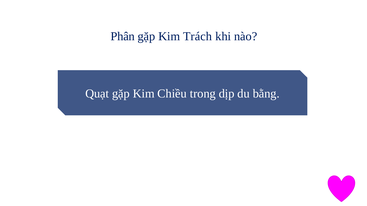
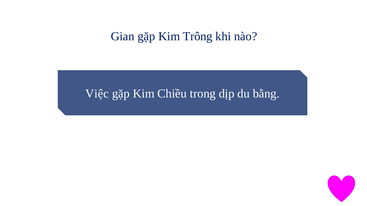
Phân: Phân -> Gian
Trách: Trách -> Trông
Quạt: Quạt -> Việc
